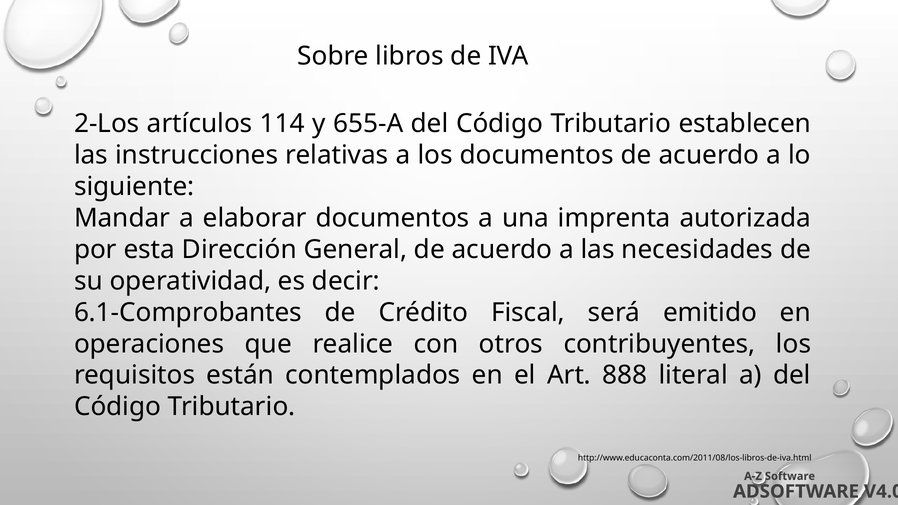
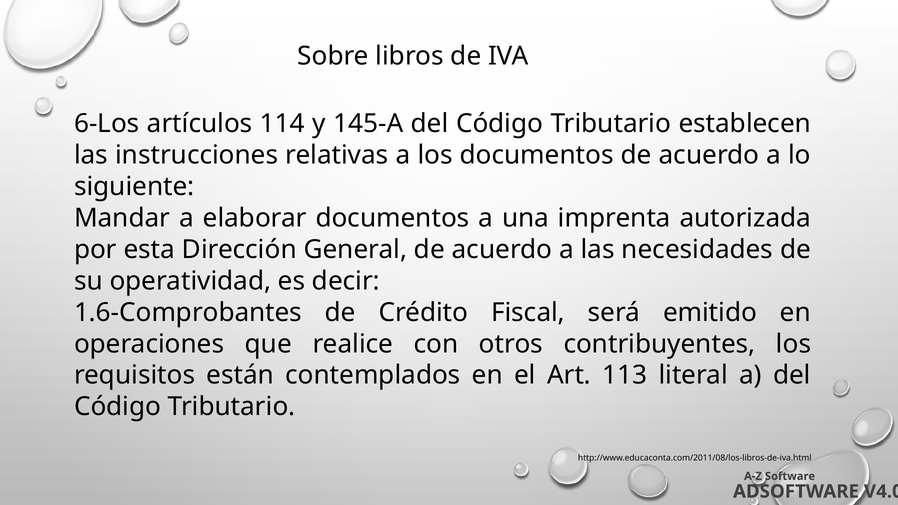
2-Los: 2-Los -> 6-Los
655-A: 655-A -> 145-A
6.1-Comprobantes: 6.1-Comprobantes -> 1.6-Comprobantes
888: 888 -> 113
